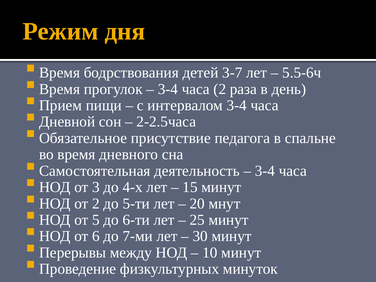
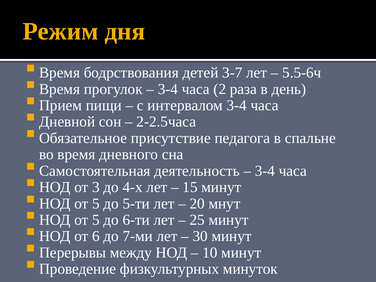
2 at (96, 204): 2 -> 5
